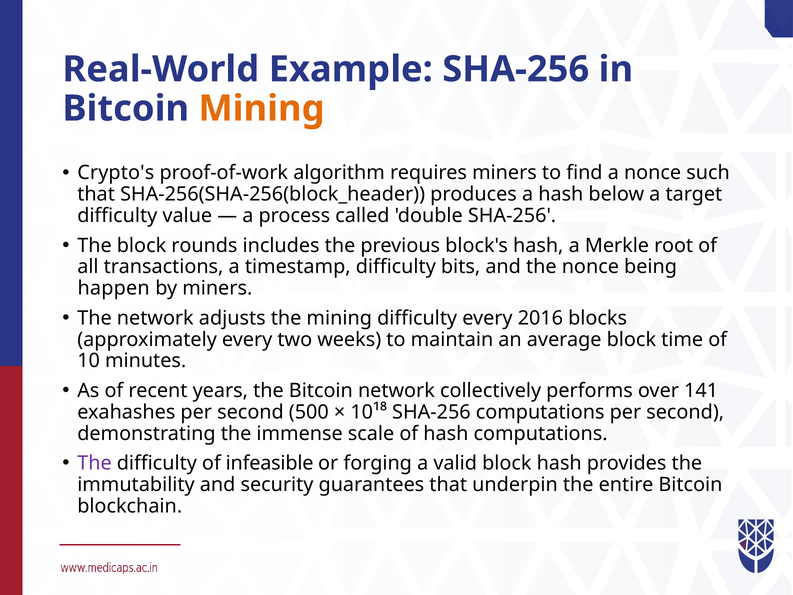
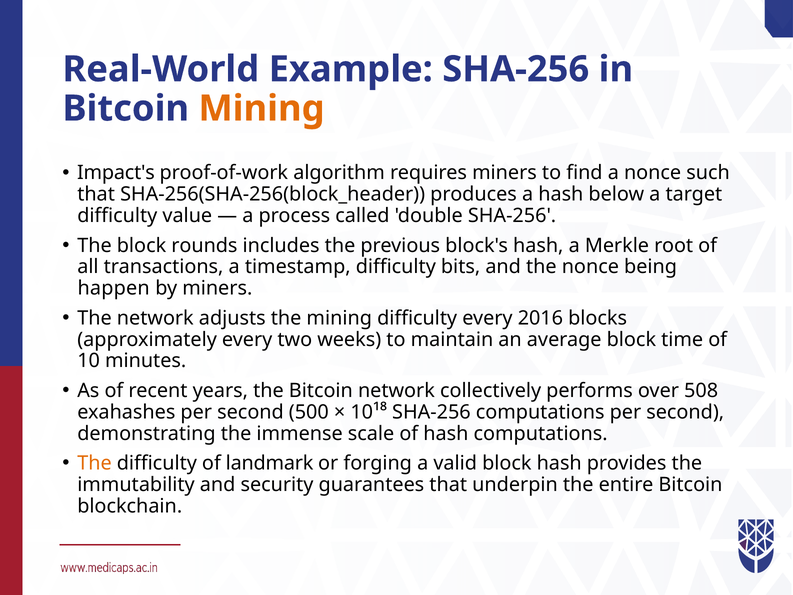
Crypto's: Crypto's -> Impact's
141: 141 -> 508
The at (95, 463) colour: purple -> orange
infeasible: infeasible -> landmark
